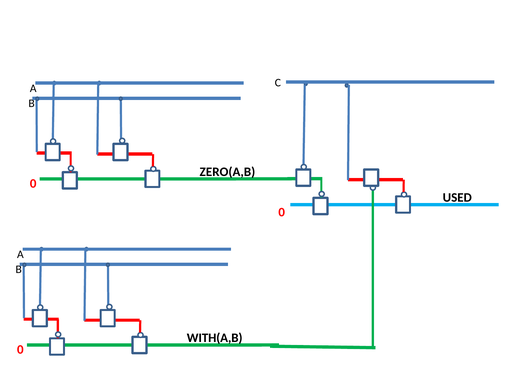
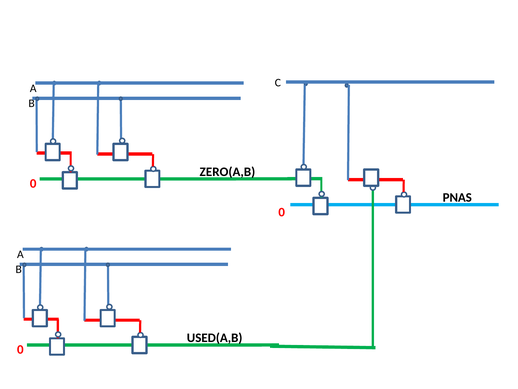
USED: USED -> PNAS
WITH(A,B: WITH(A,B -> USED(A,B
